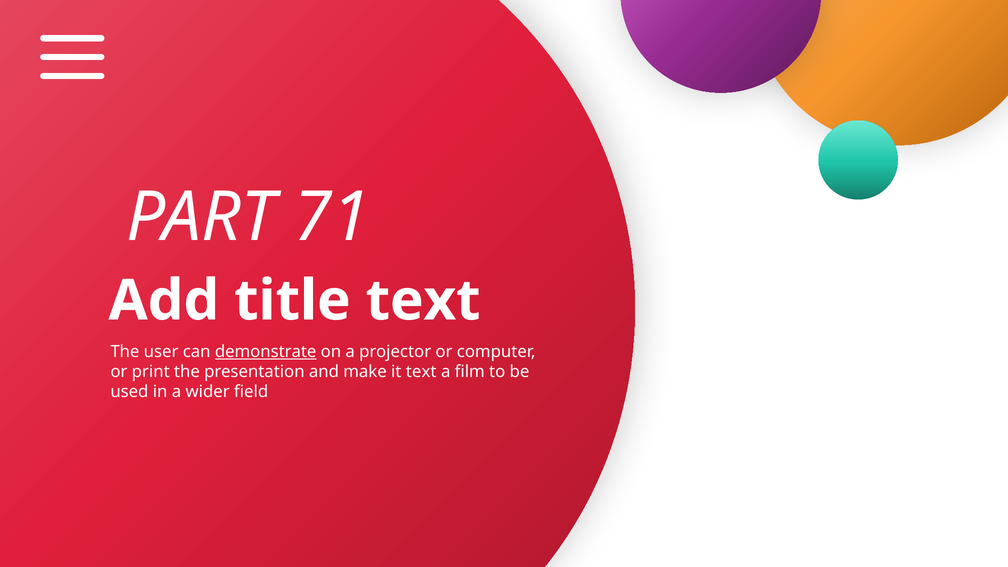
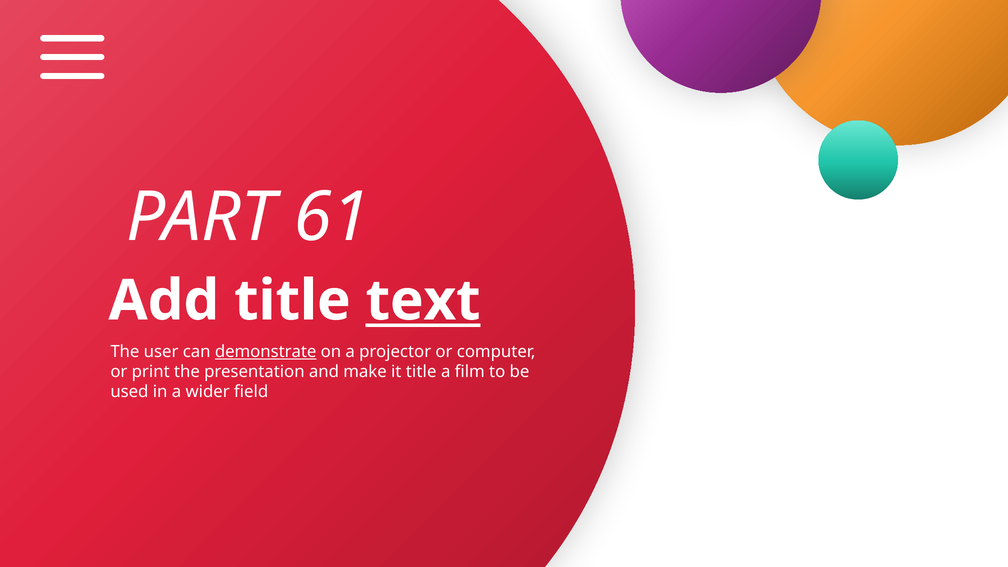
71: 71 -> 61
text at (423, 301) underline: none -> present
it text: text -> title
